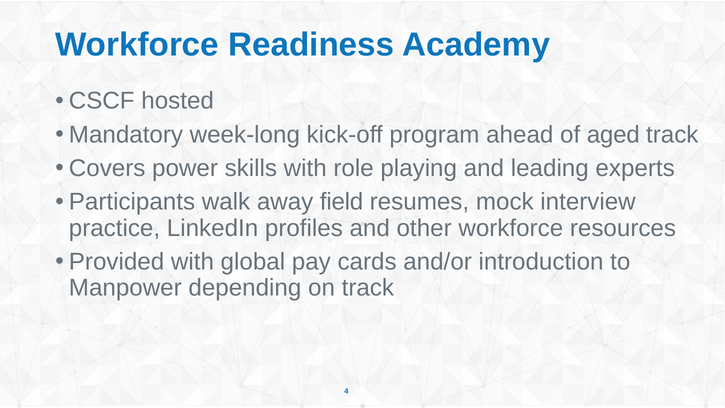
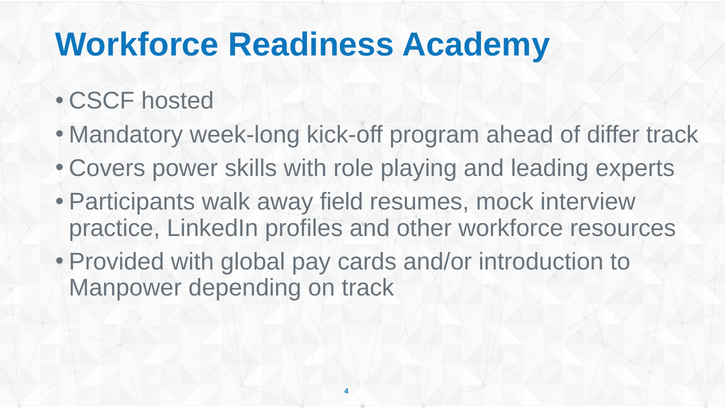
aged: aged -> differ
